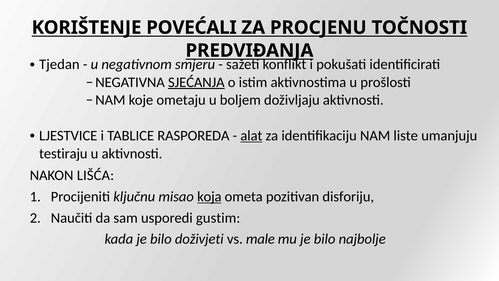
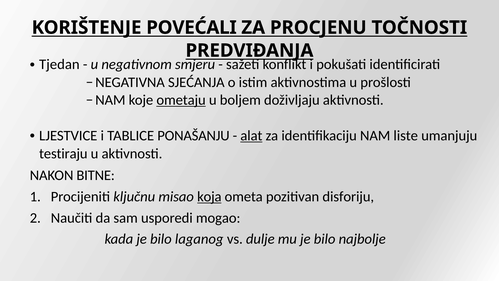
SJEĆANJA underline: present -> none
ometaju underline: none -> present
RASPOREDA: RASPOREDA -> PONAŠANJU
LIŠĆA: LIŠĆA -> BITNE
gustim: gustim -> mogao
doživjeti: doživjeti -> laganog
male: male -> dulje
